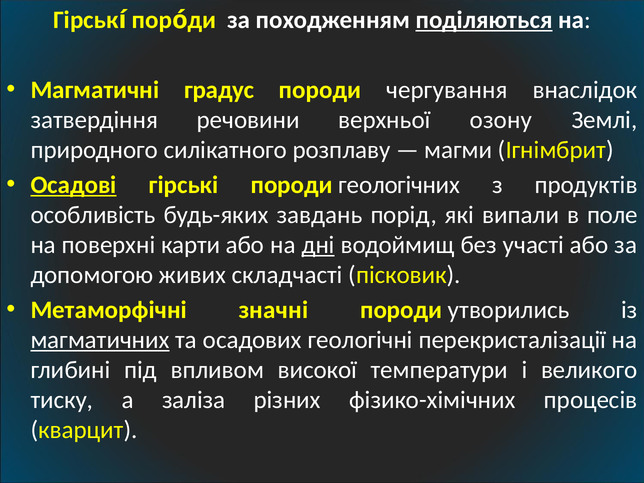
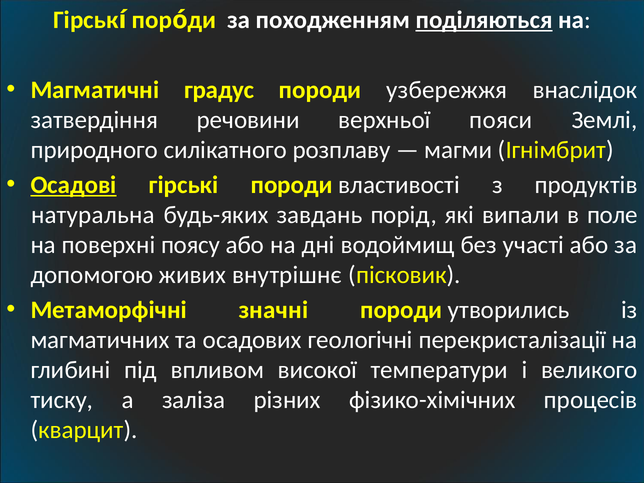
чергування: чергування -> узбережжя
озону: озону -> пояси
геологічних: геологічних -> властивості
особливість: особливість -> натуральна
карти: карти -> поясу
дні underline: present -> none
складчасті: складчасті -> внутрішнє
магматичних underline: present -> none
